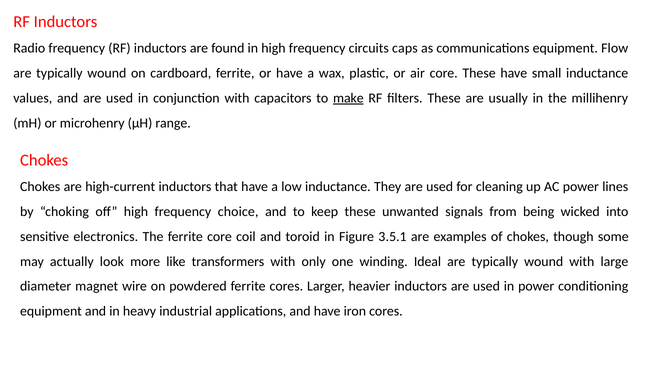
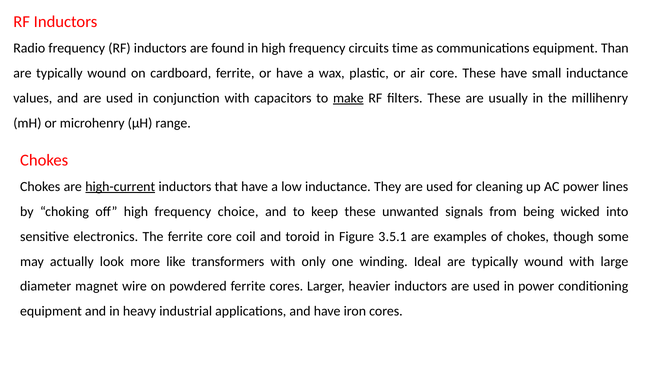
caps: caps -> time
Flow: Flow -> Than
high-current underline: none -> present
